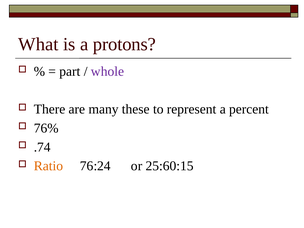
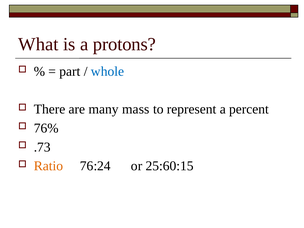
whole colour: purple -> blue
these: these -> mass
.74: .74 -> .73
